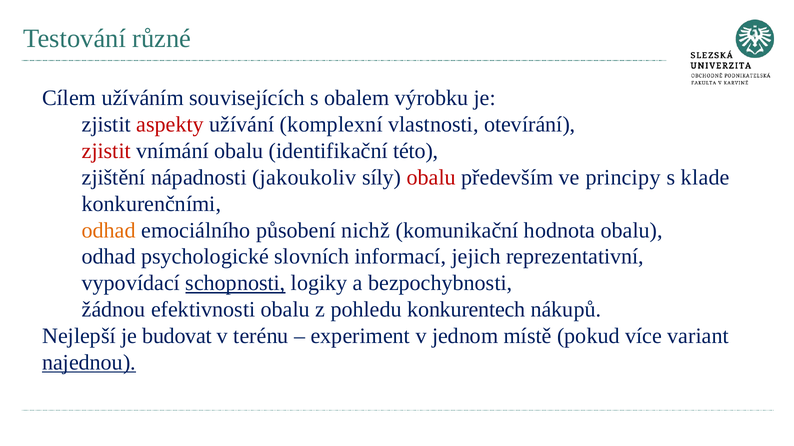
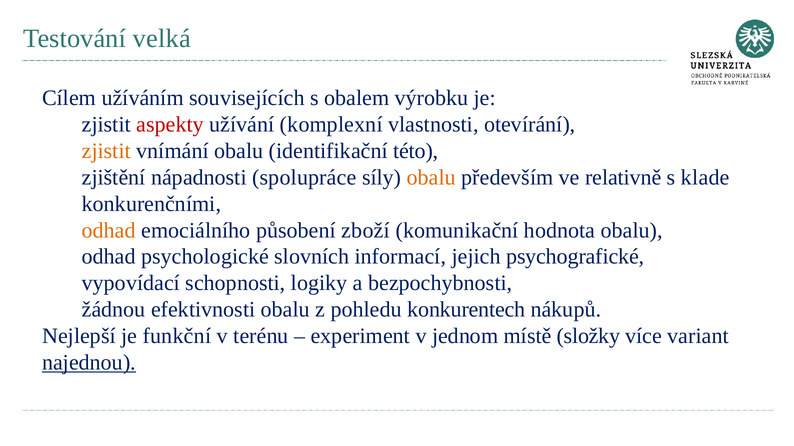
různé: různé -> velká
zjistit at (106, 151) colour: red -> orange
jakoukoliv: jakoukoliv -> spolupráce
obalu at (431, 178) colour: red -> orange
principy: principy -> relativně
nichž: nichž -> zboží
reprezentativní: reprezentativní -> psychografické
schopnosti underline: present -> none
budovat: budovat -> funkční
pokud: pokud -> složky
